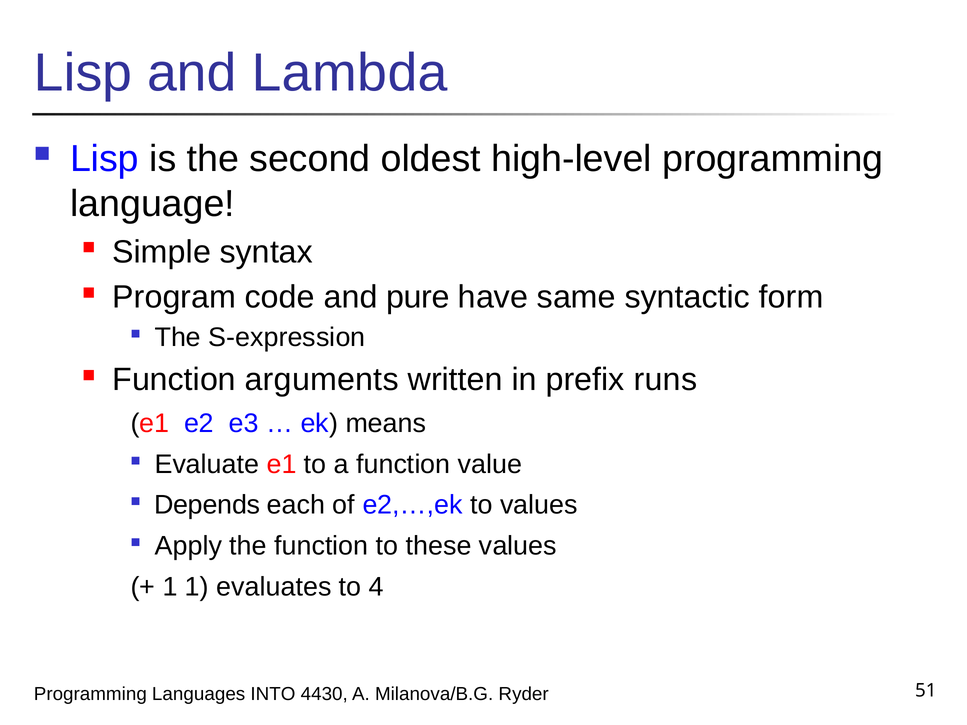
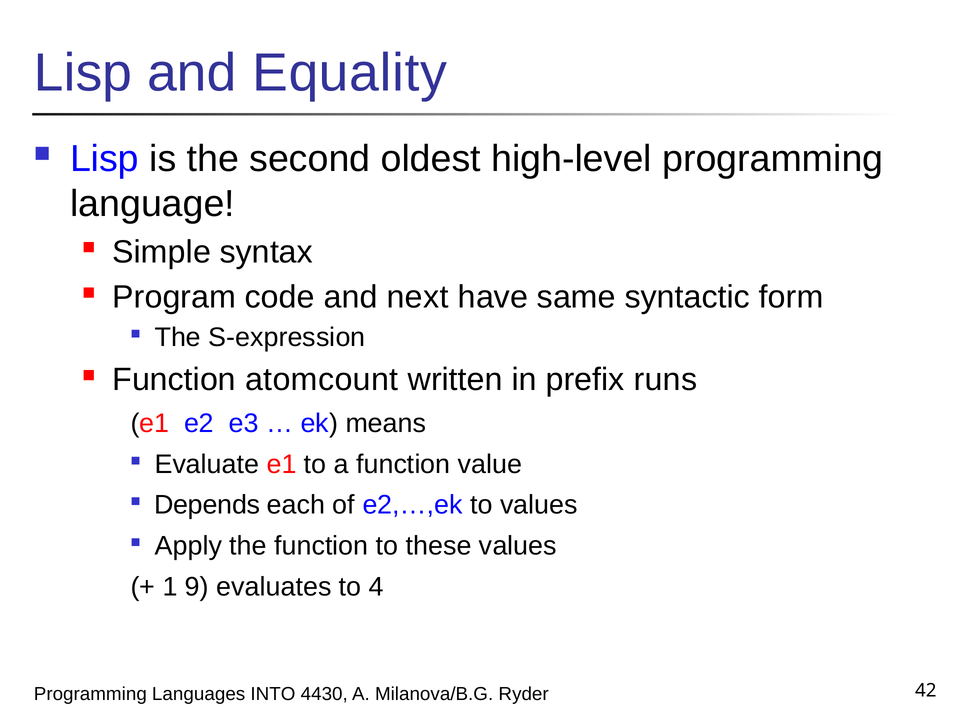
Lambda: Lambda -> Equality
pure: pure -> next
arguments: arguments -> atomcount
1 1: 1 -> 9
51: 51 -> 42
